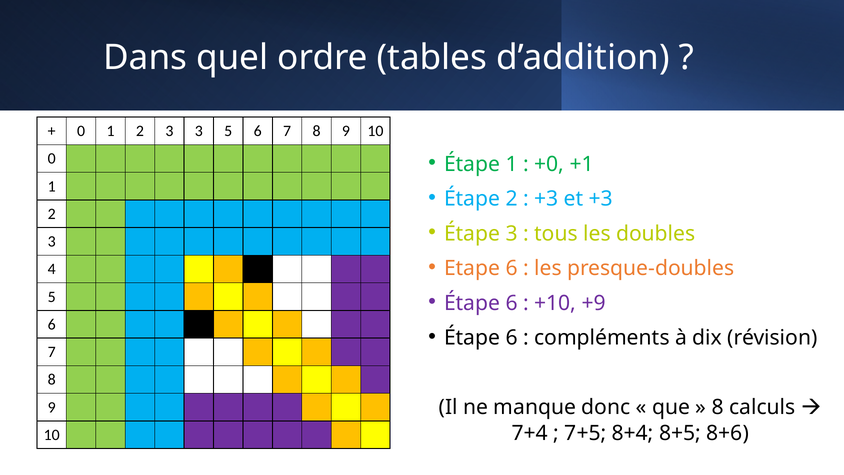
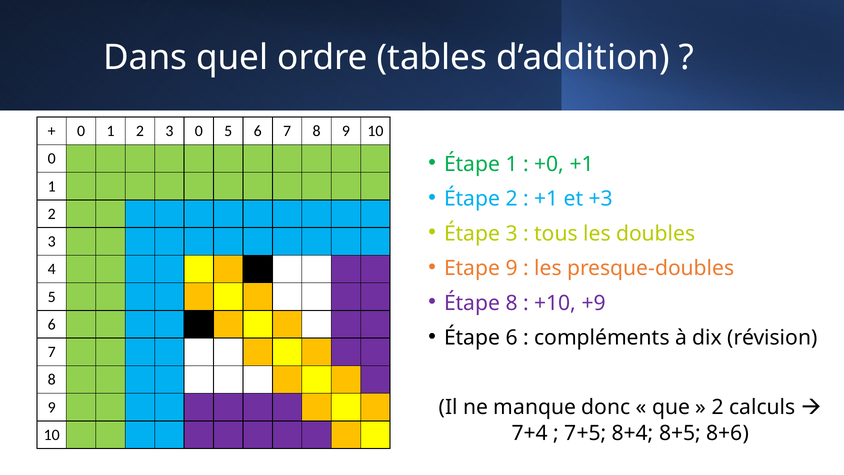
3 3: 3 -> 0
+3 at (546, 199): +3 -> +1
Etape 6: 6 -> 9
6 at (512, 303): 6 -> 8
8 at (718, 407): 8 -> 2
